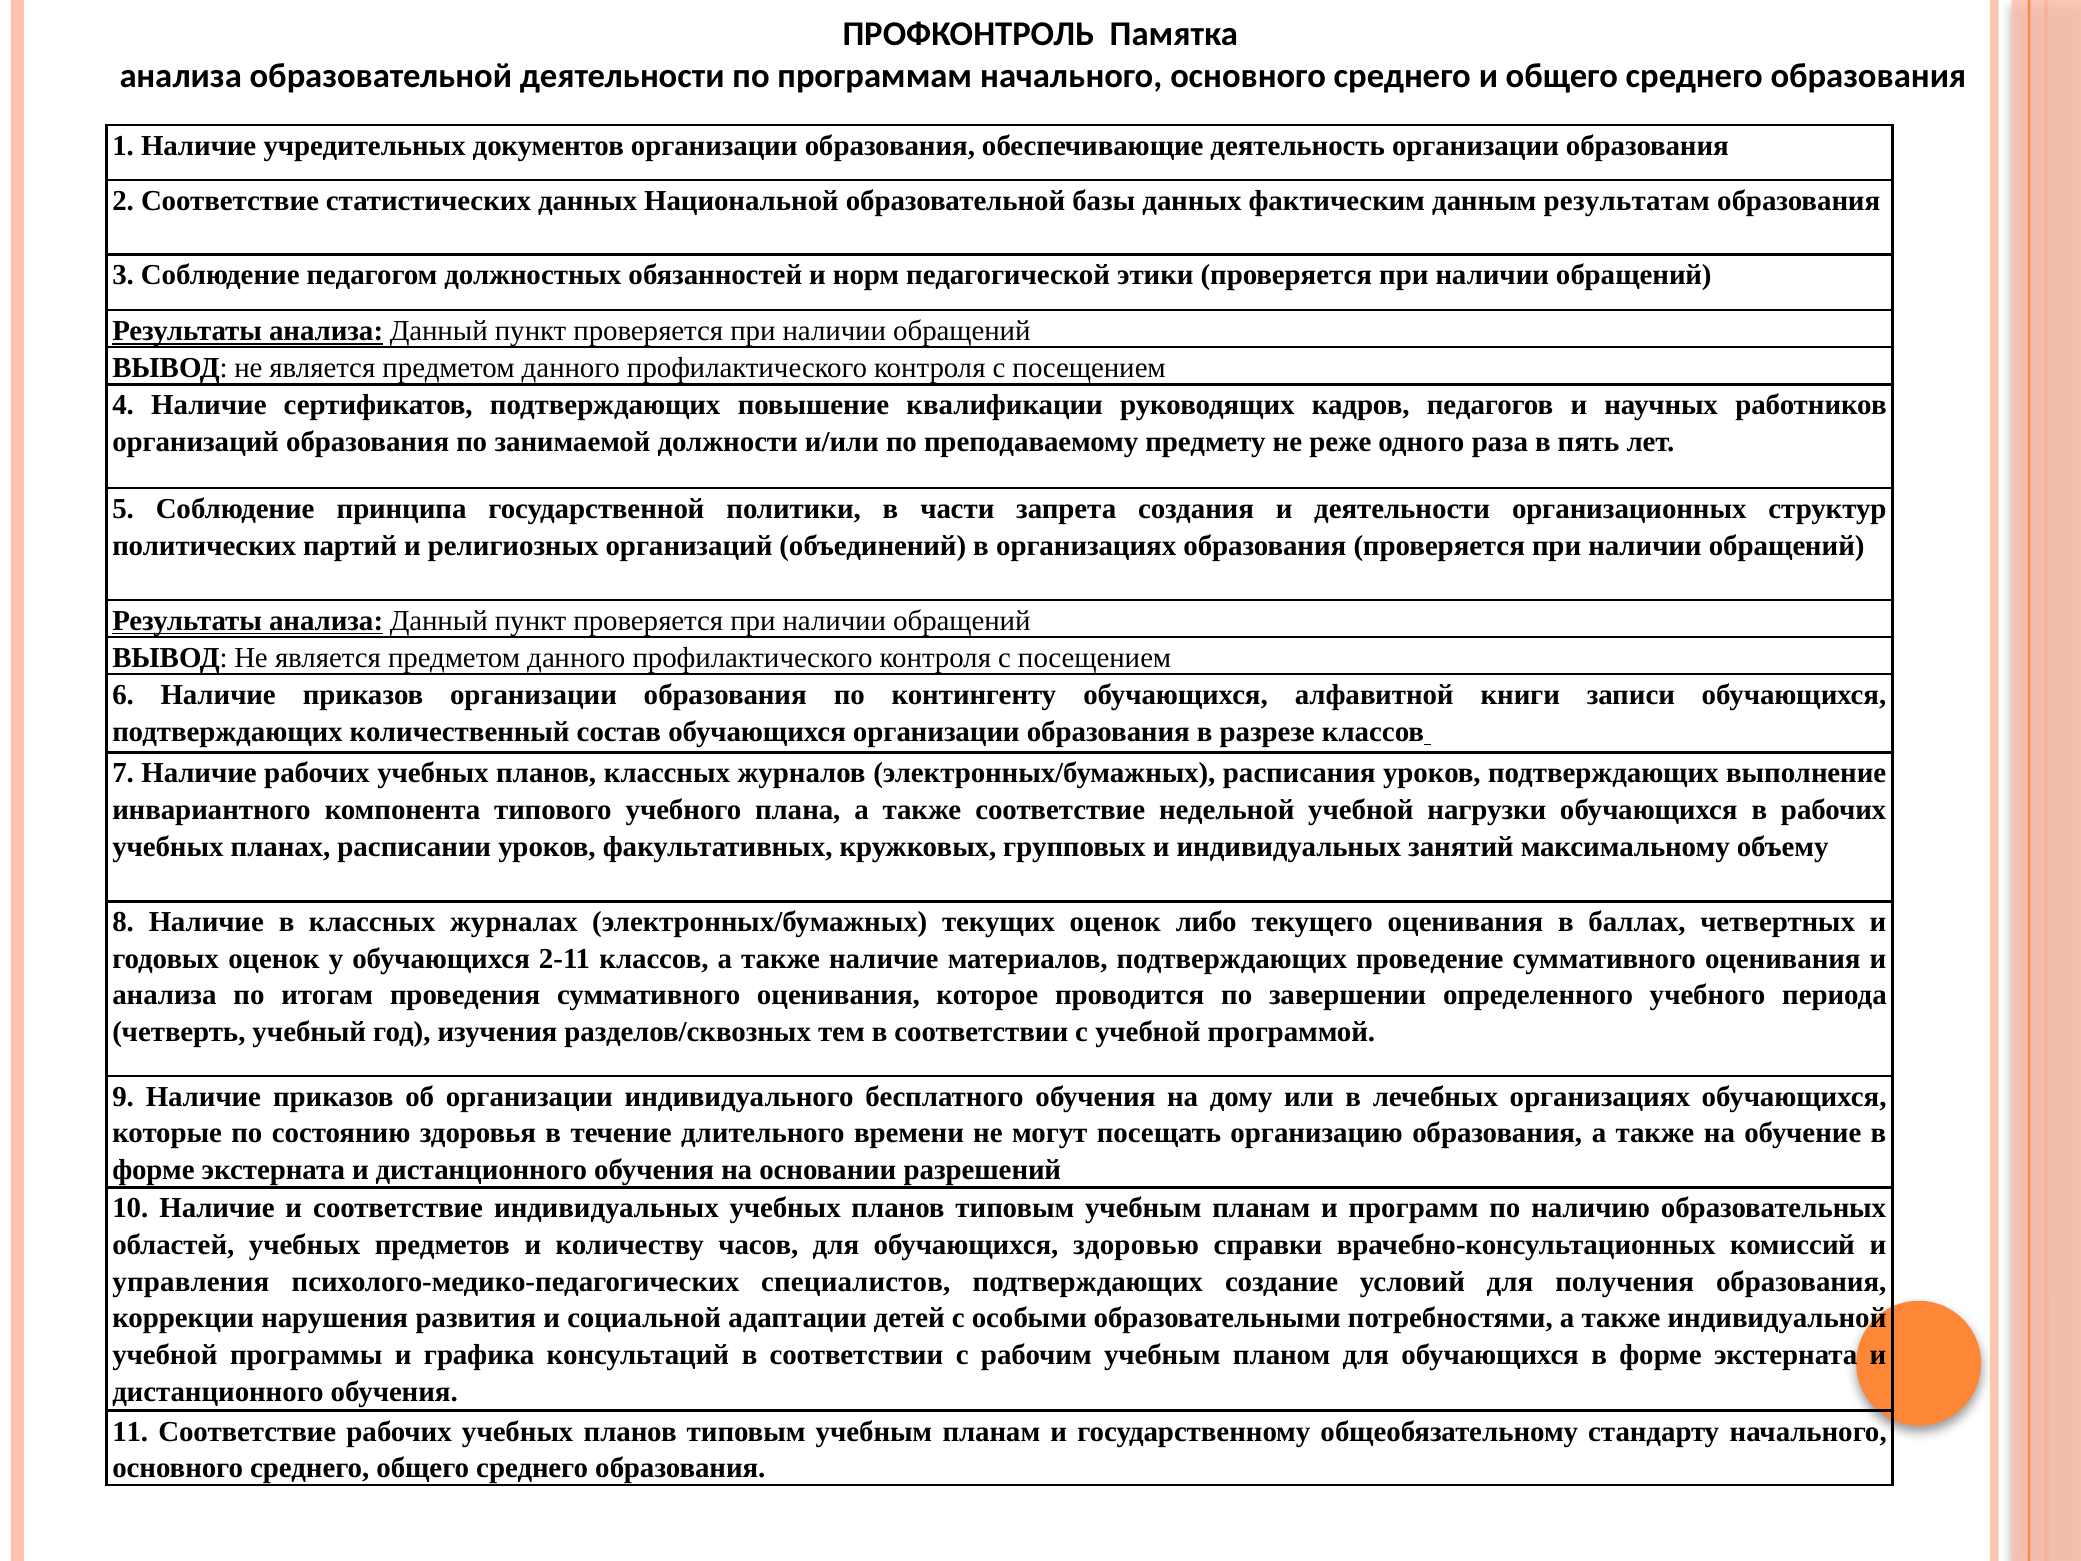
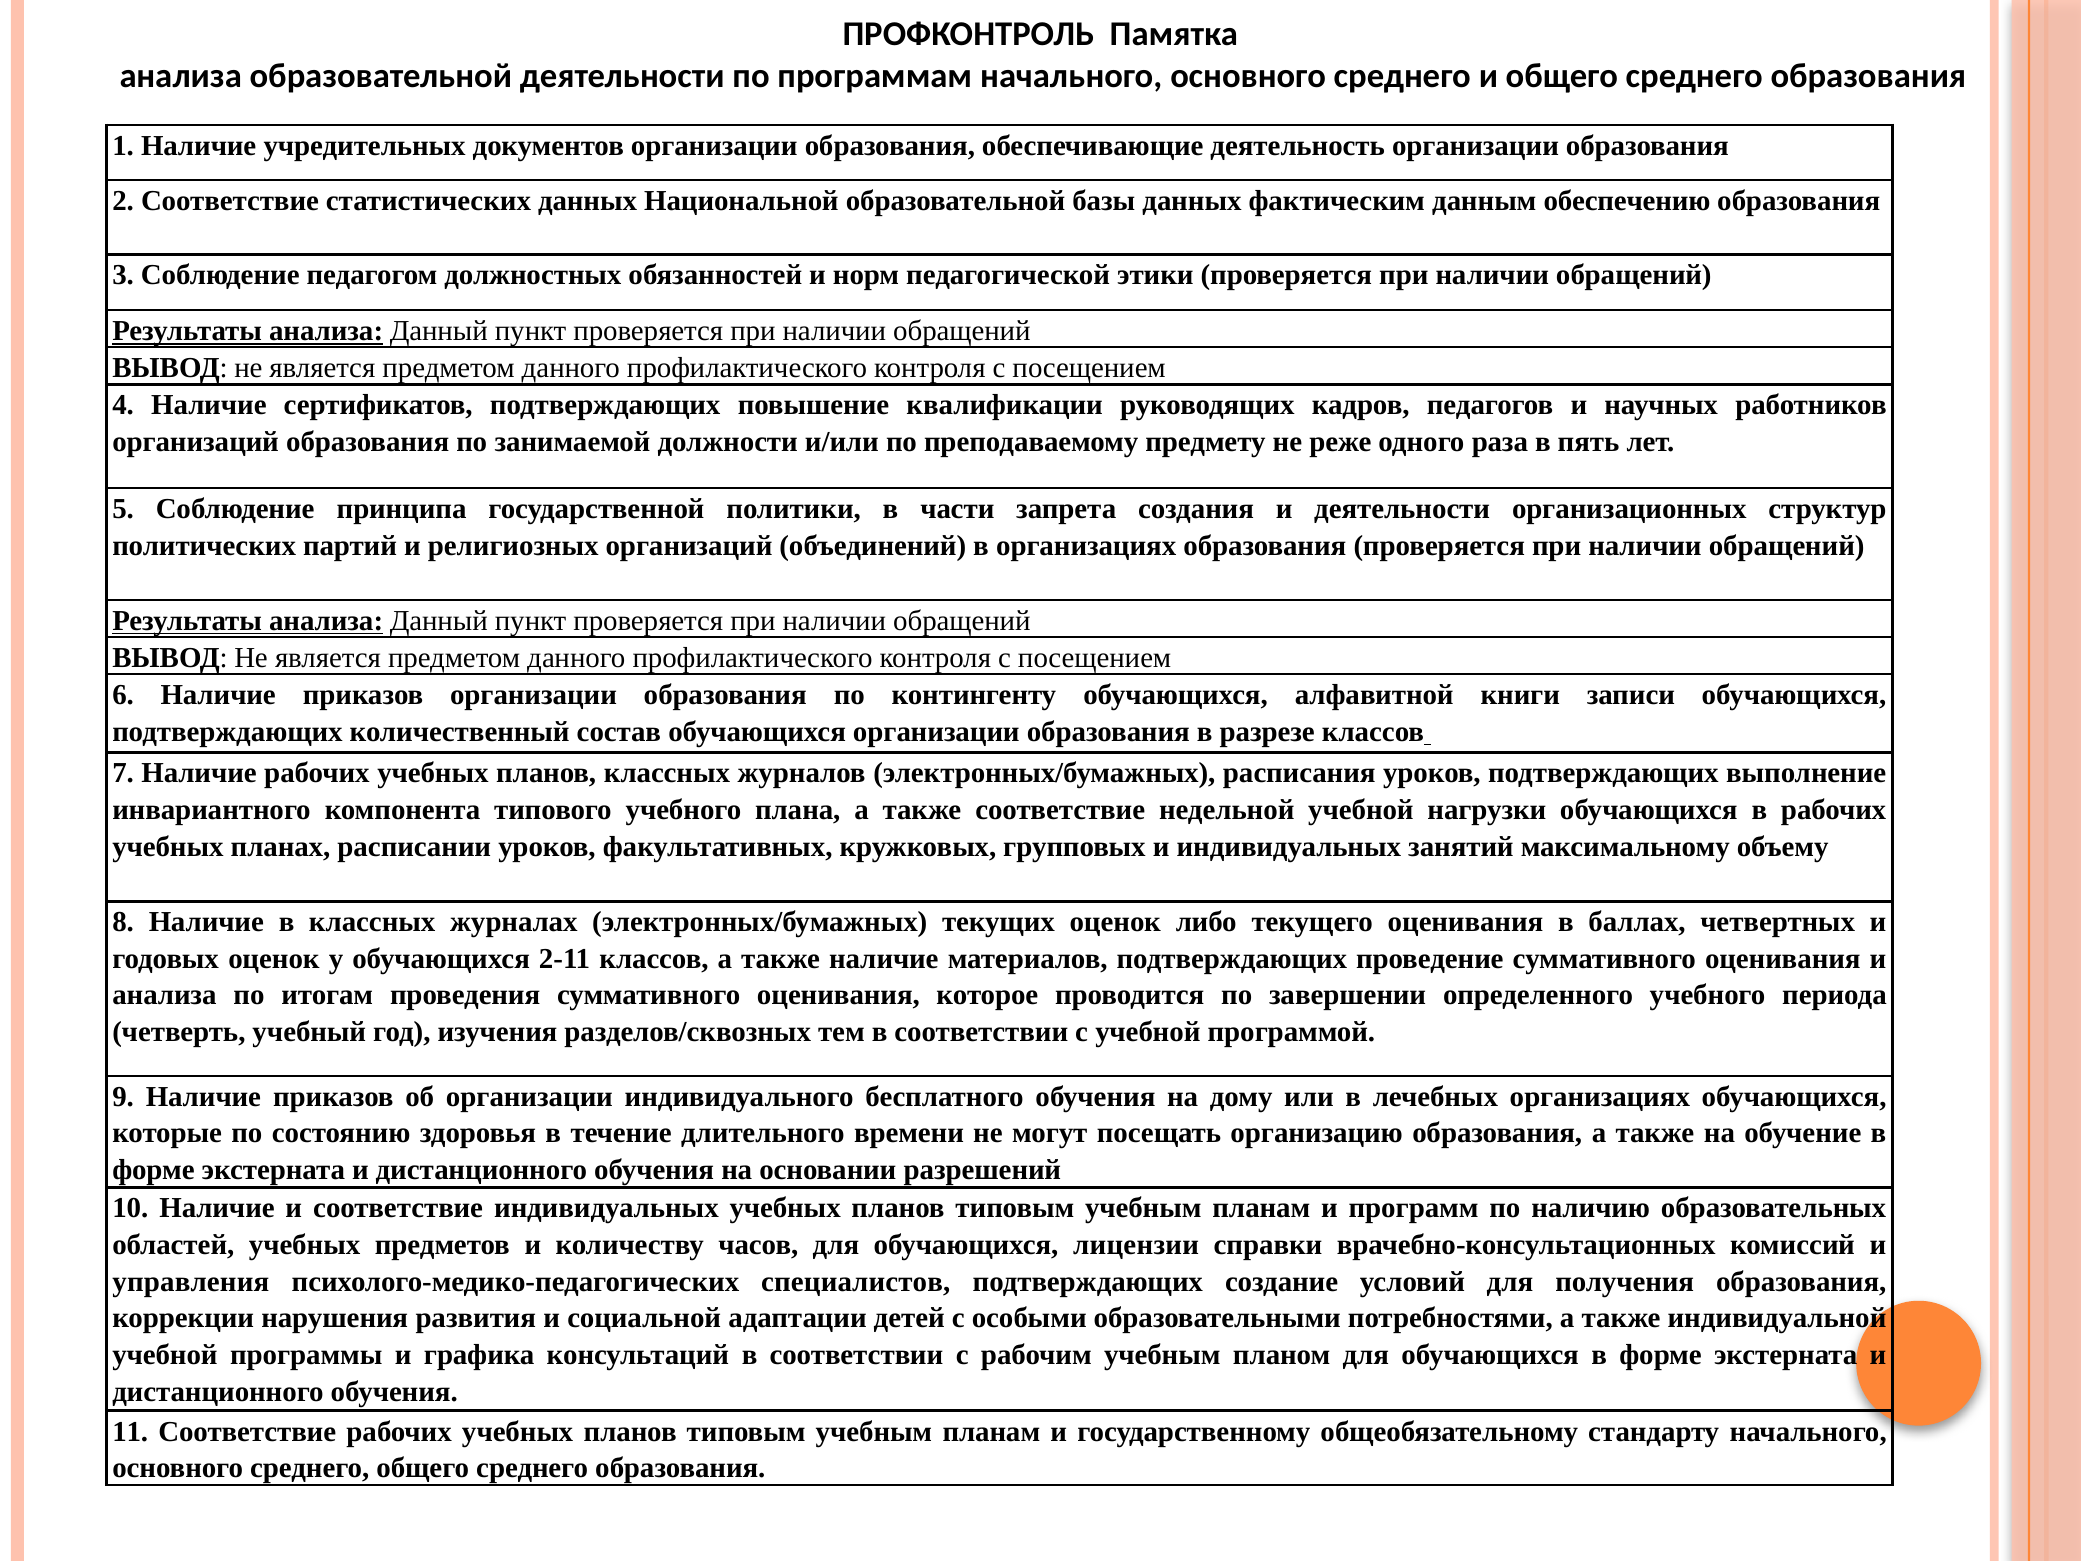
результатам: результатам -> обеспечению
здоровью: здоровью -> лицензии
